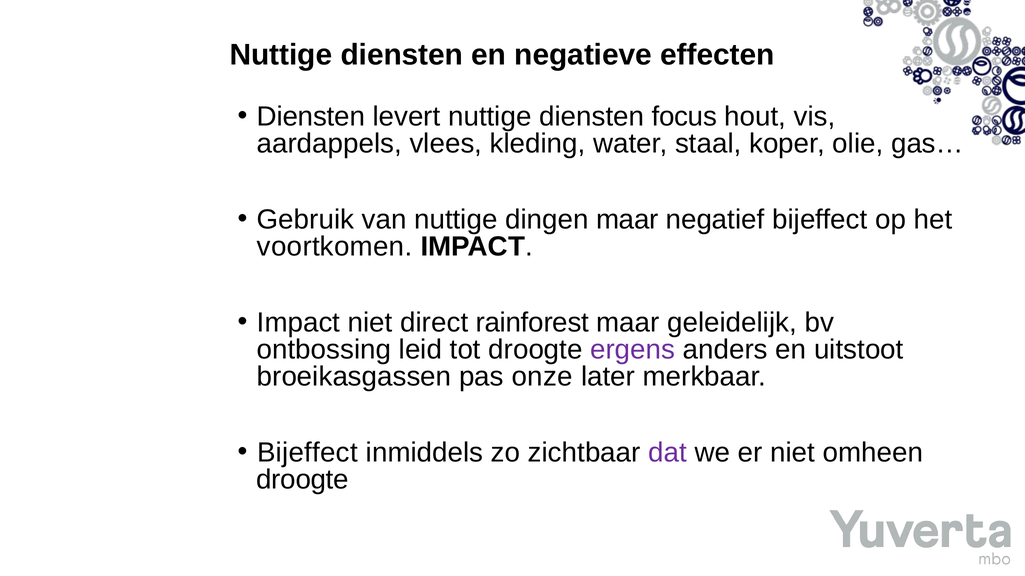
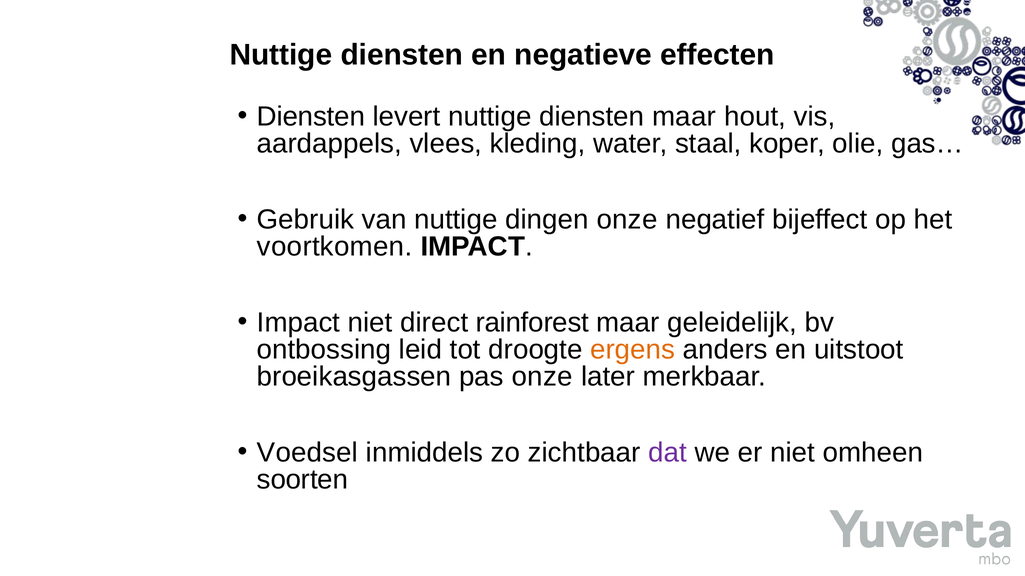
diensten focus: focus -> maar
dingen maar: maar -> onze
ergens colour: purple -> orange
Bijeffect at (307, 453): Bijeffect -> Voedsel
droogte at (303, 480): droogte -> soorten
